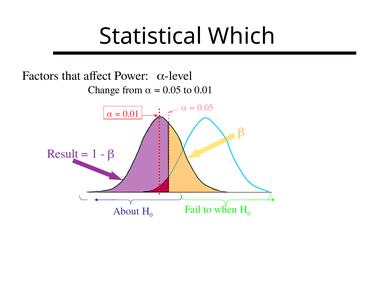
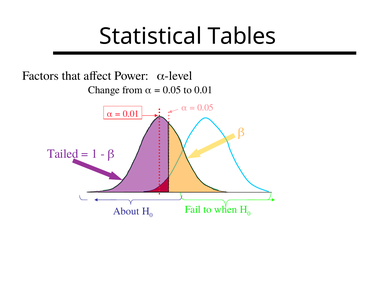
Which: Which -> Tables
Result: Result -> Tailed
